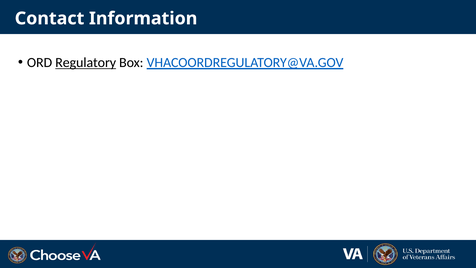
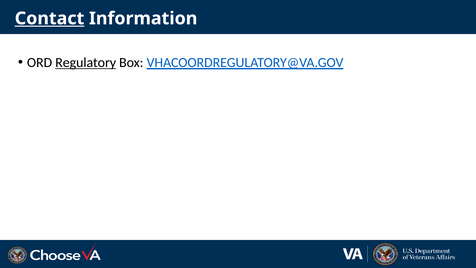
Contact underline: none -> present
